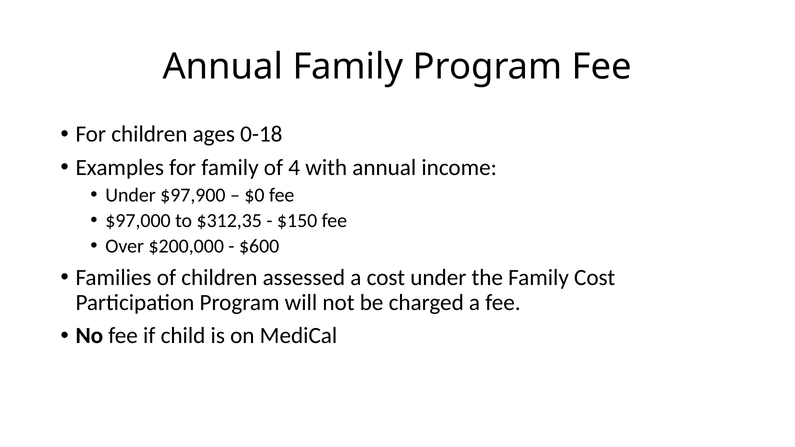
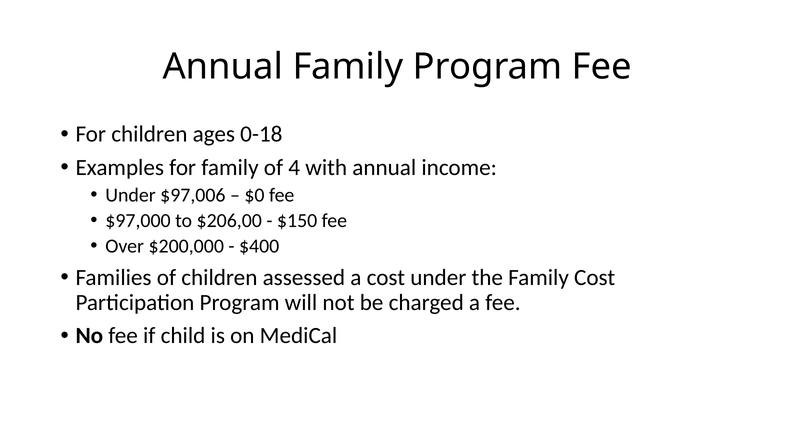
$97,900: $97,900 -> $97,006
$312,35: $312,35 -> $206,00
$600: $600 -> $400
